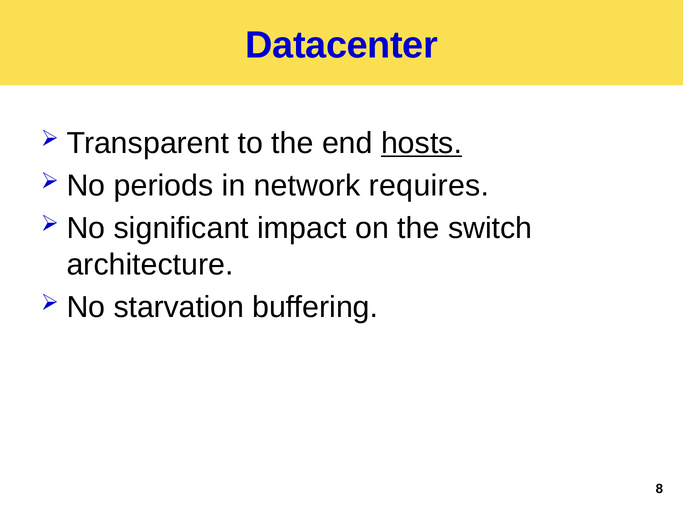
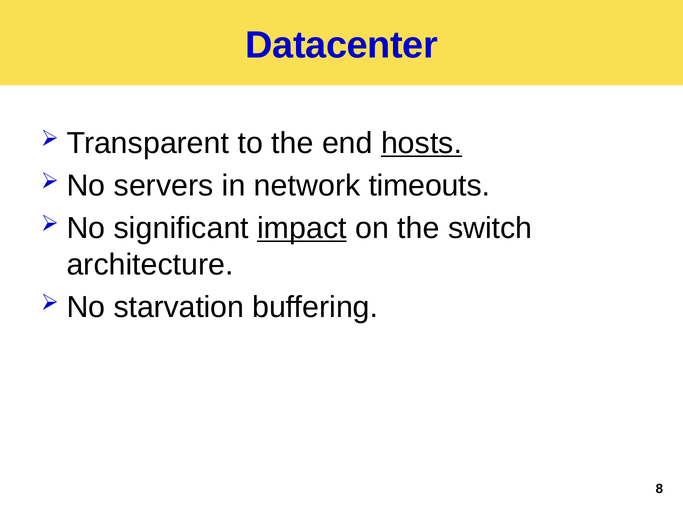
periods: periods -> servers
requires: requires -> timeouts
impact underline: none -> present
